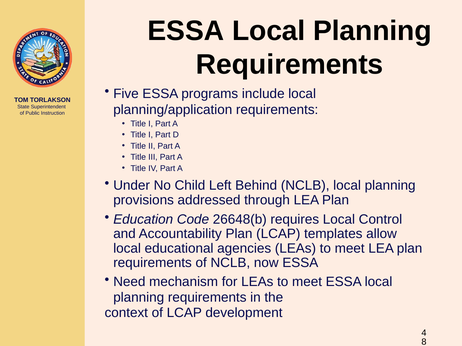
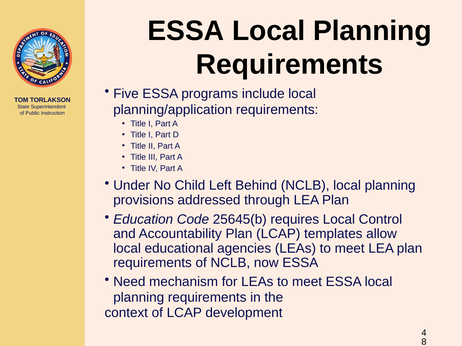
26648(b: 26648(b -> 25645(b
